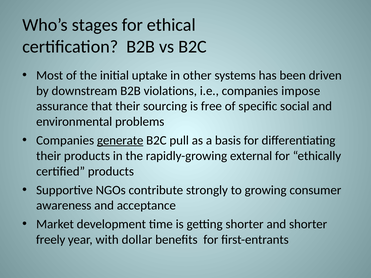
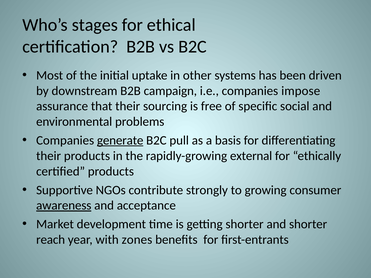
violations: violations -> campaign
awareness underline: none -> present
freely: freely -> reach
dollar: dollar -> zones
